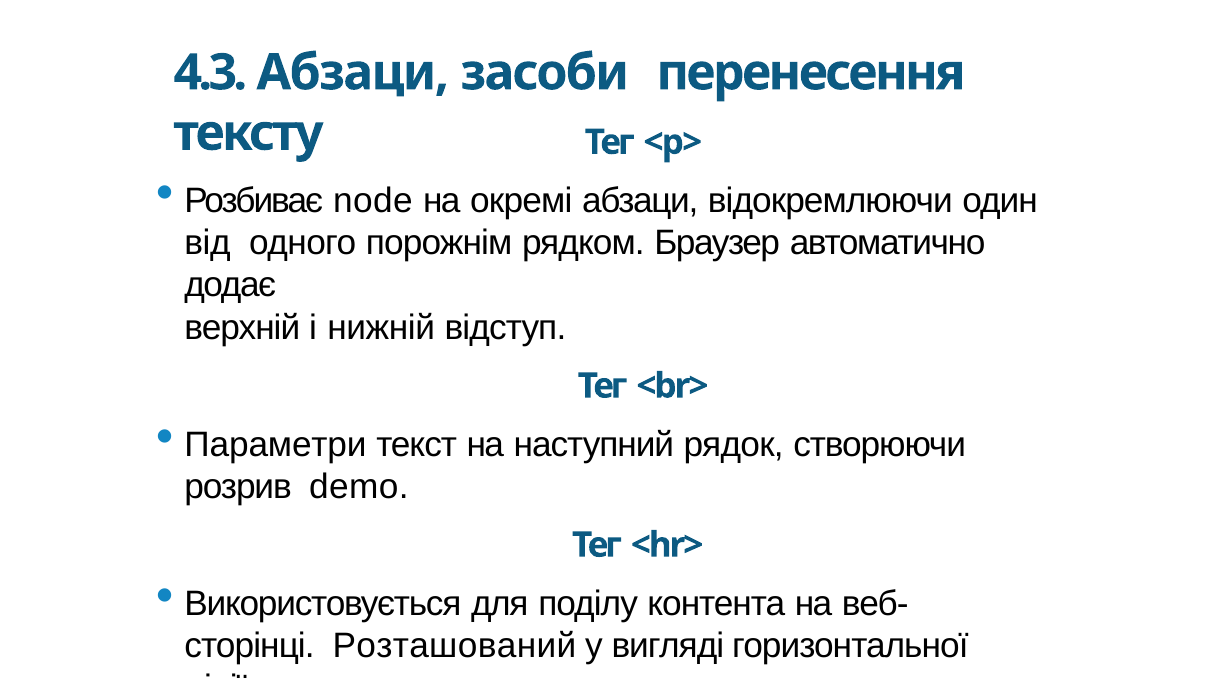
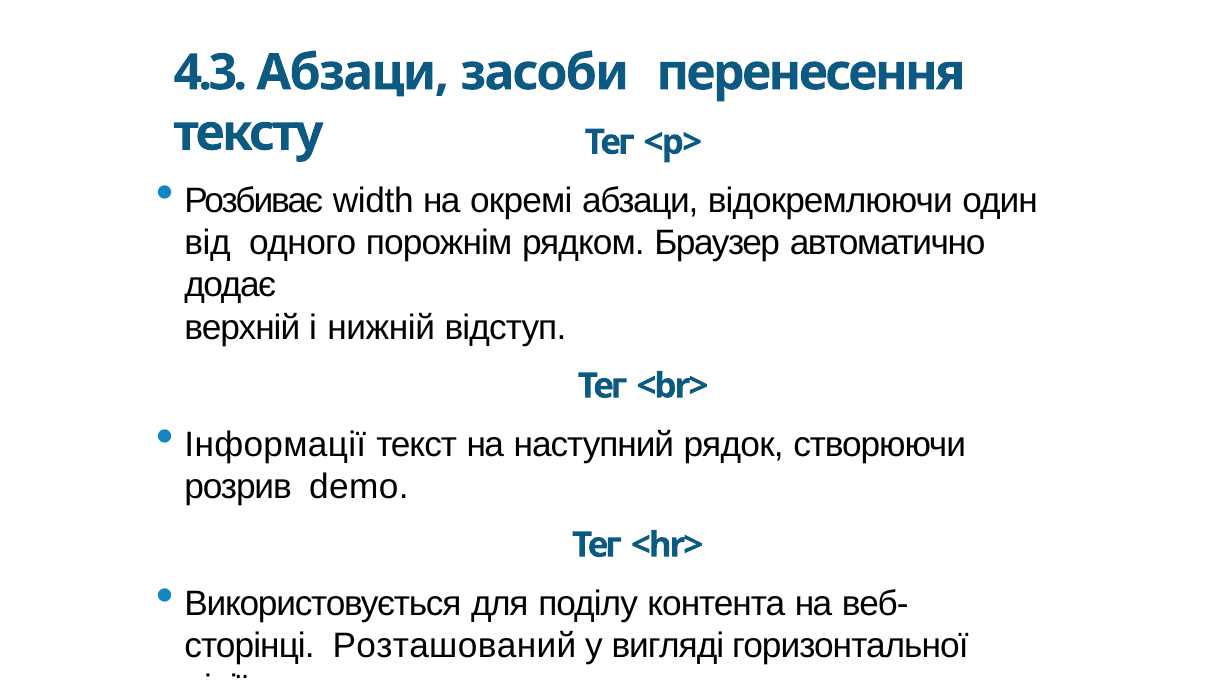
node: node -> width
Параметри: Параметри -> Інформації
